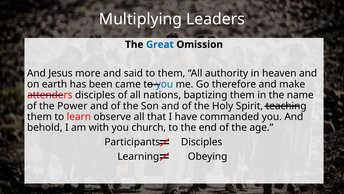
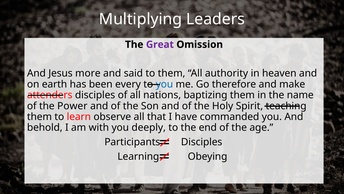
Great colour: blue -> purple
came: came -> every
church: church -> deeply
